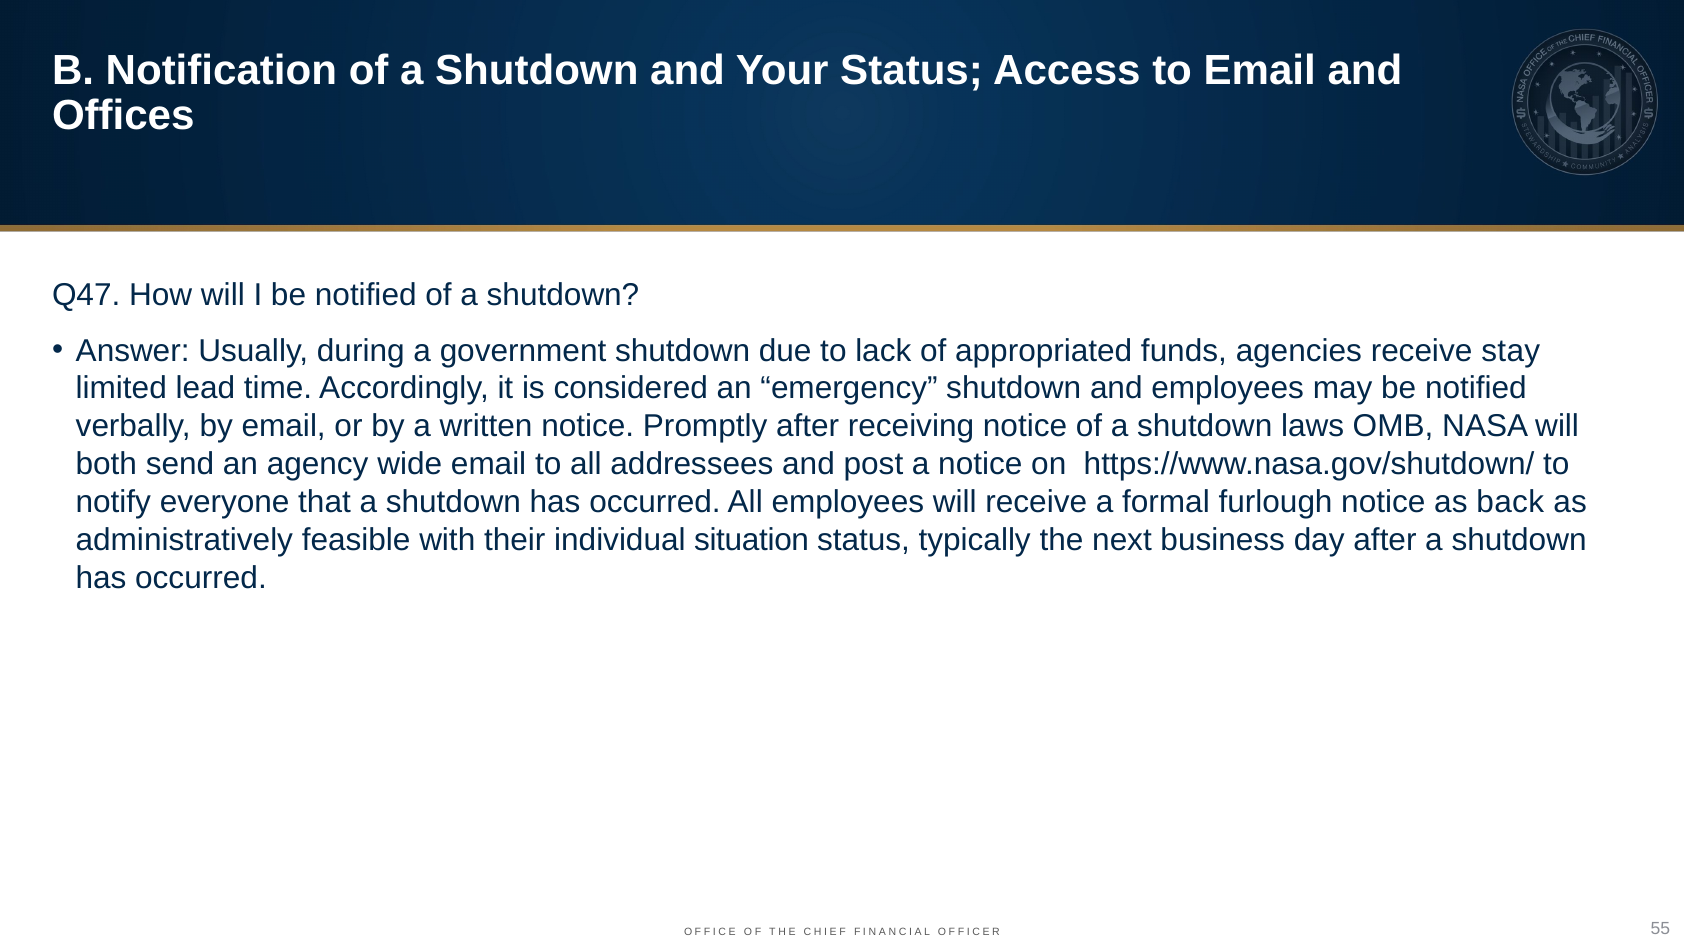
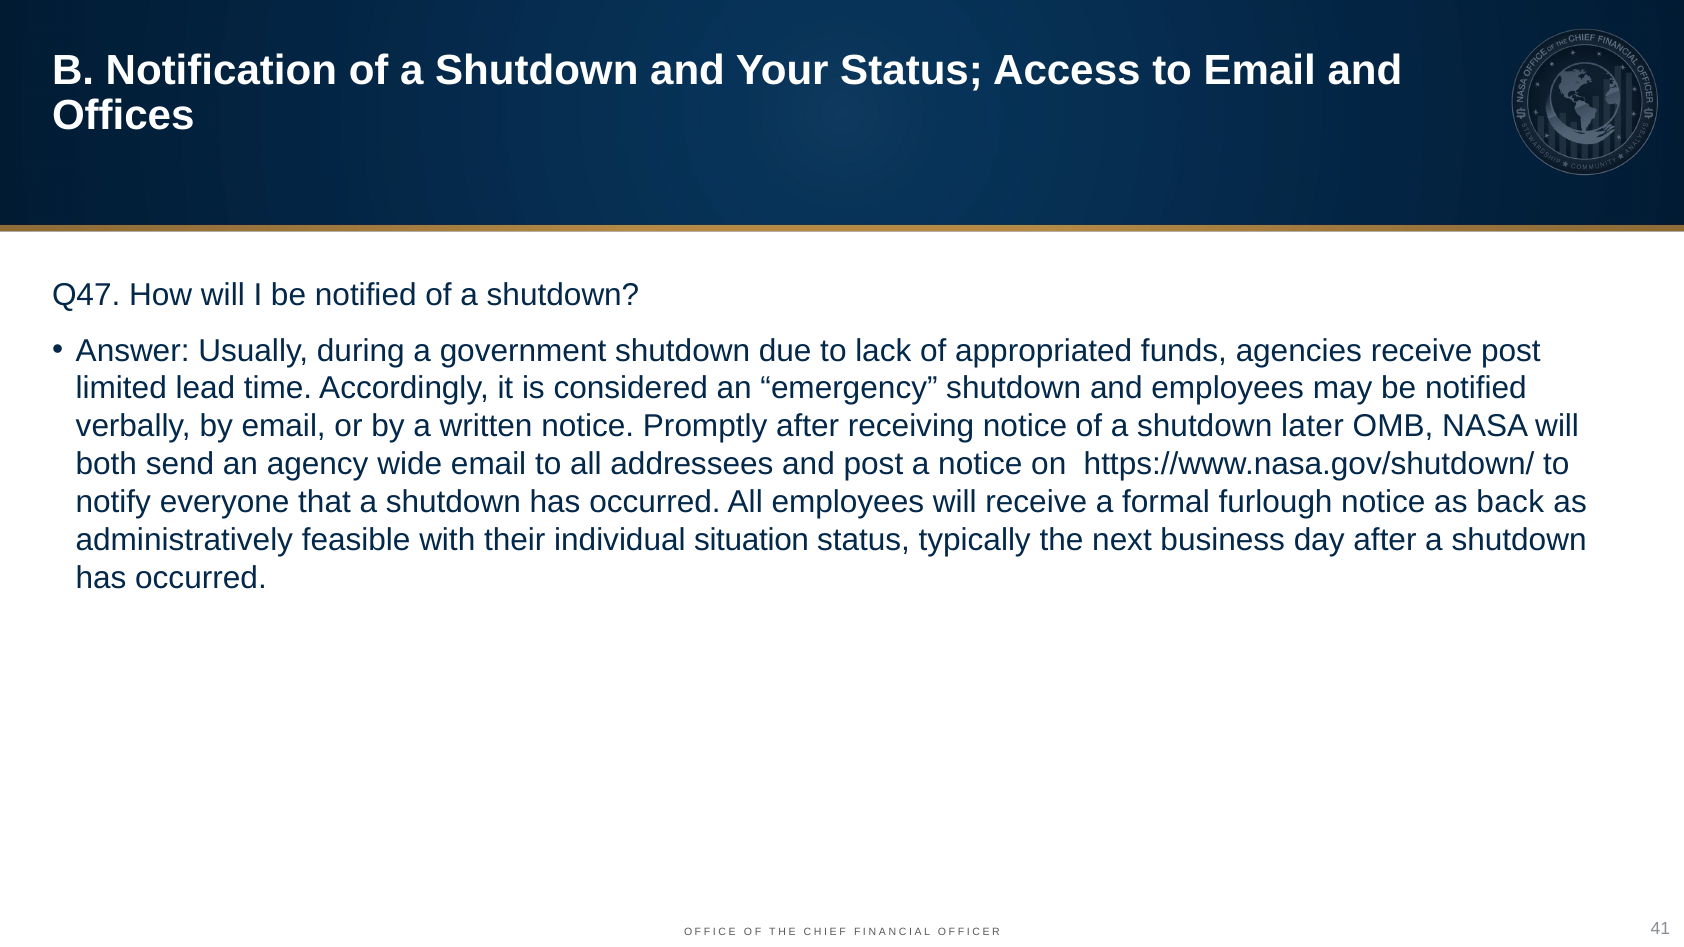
receive stay: stay -> post
laws: laws -> later
55: 55 -> 41
